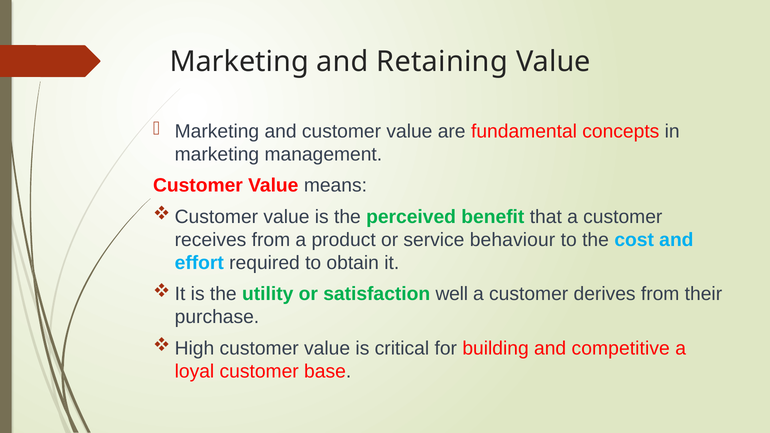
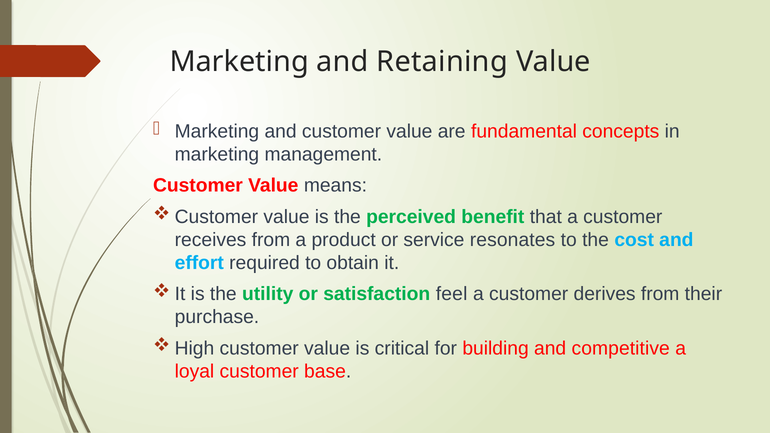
behaviour: behaviour -> resonates
well: well -> feel
